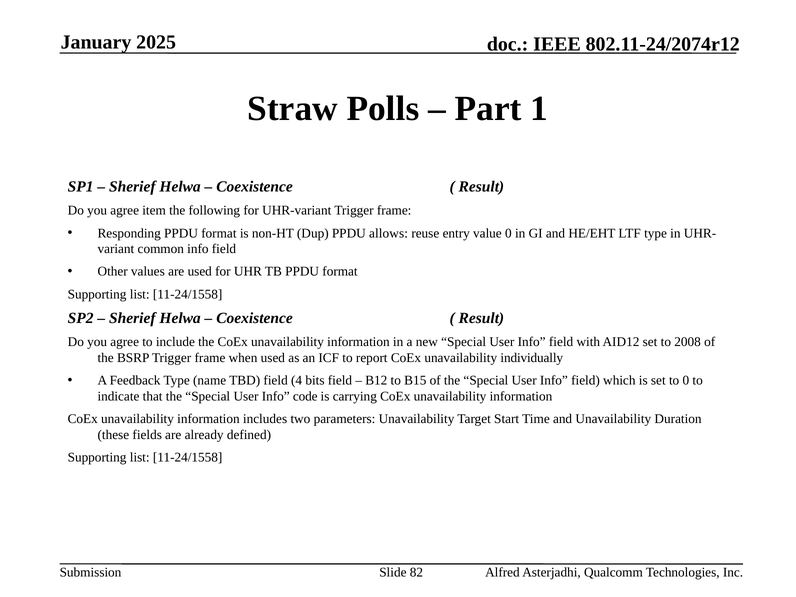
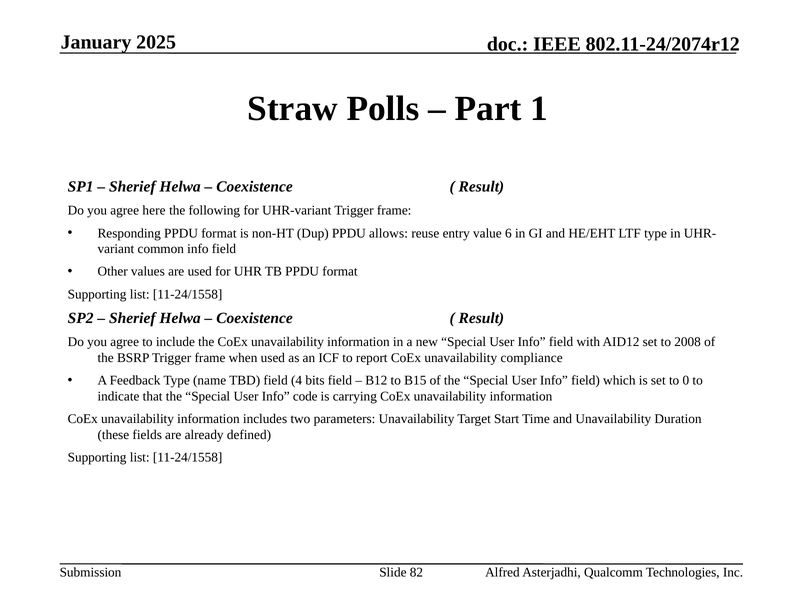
item: item -> here
value 0: 0 -> 6
individually: individually -> compliance
